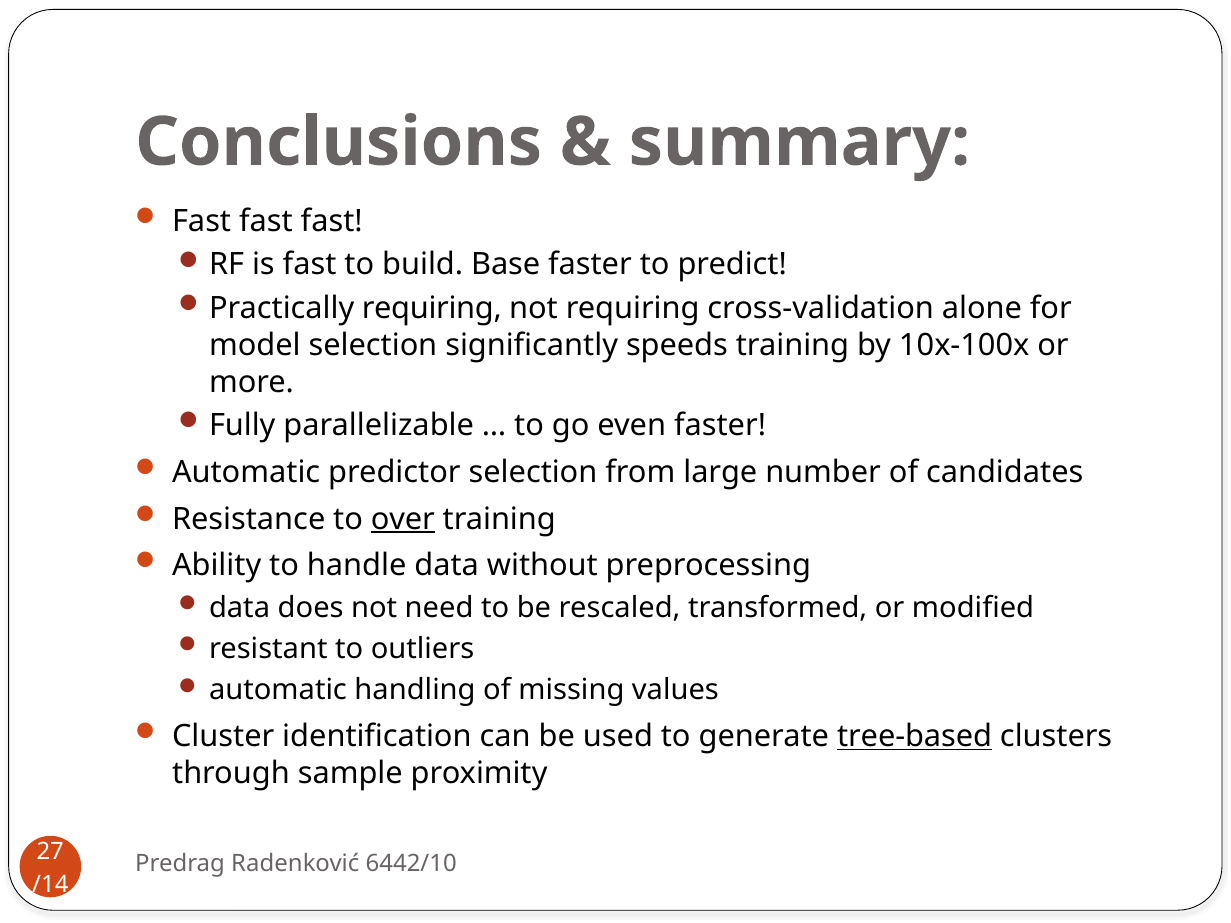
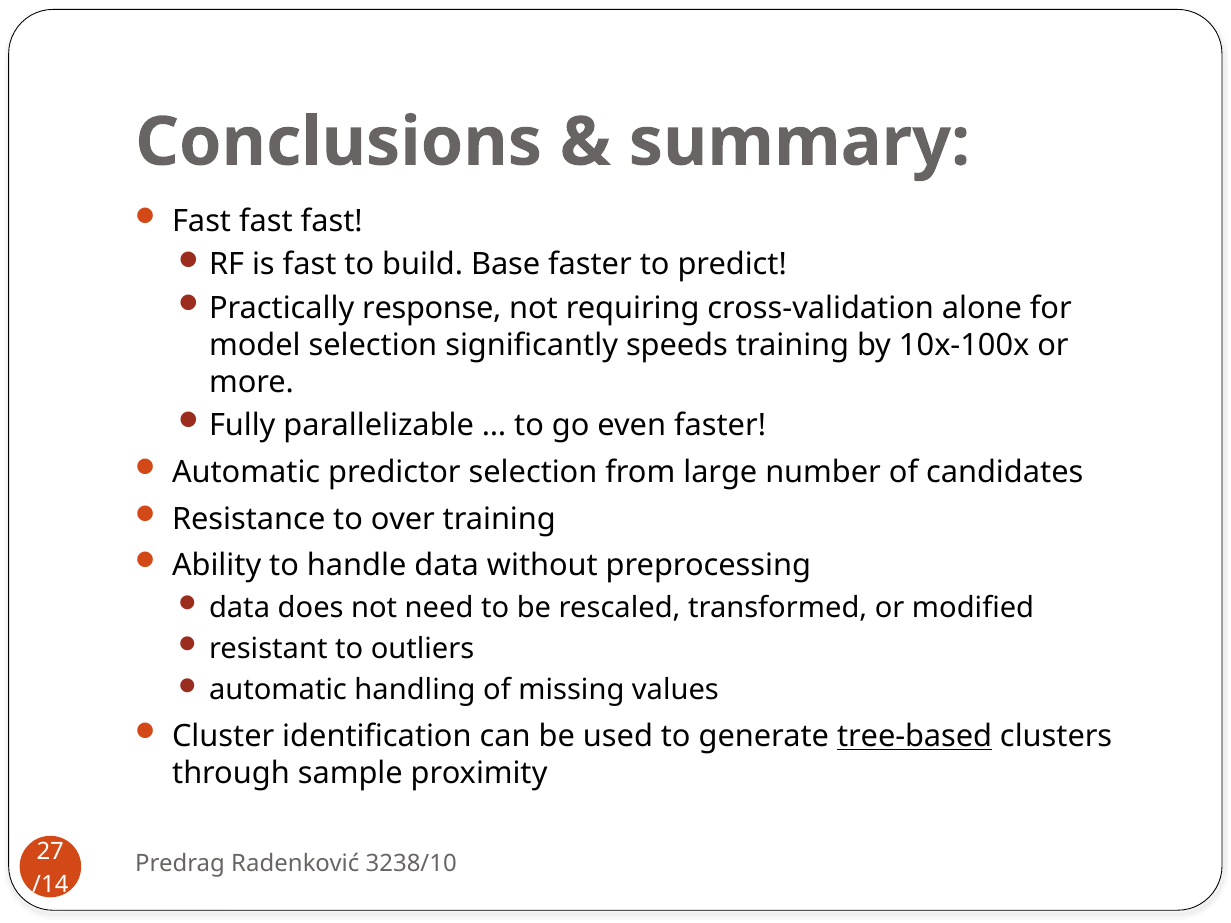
Practically requiring: requiring -> response
over underline: present -> none
6442/10: 6442/10 -> 3238/10
